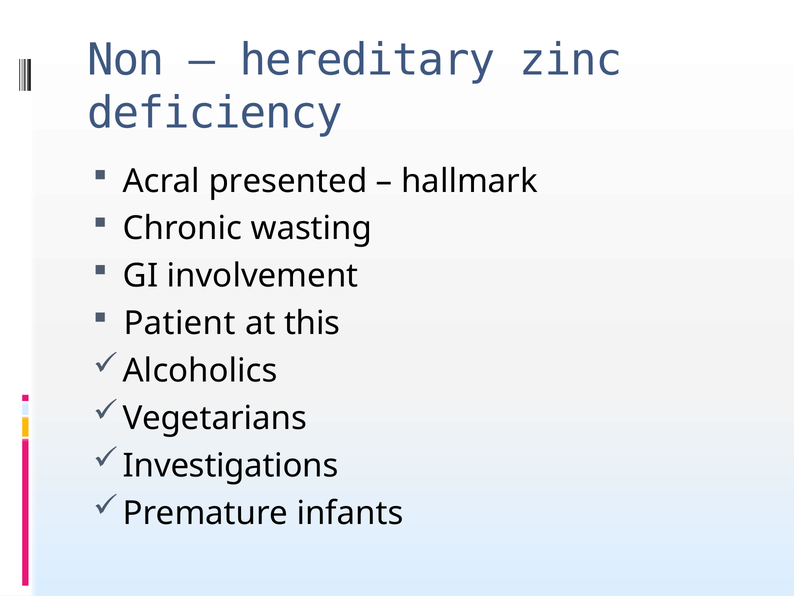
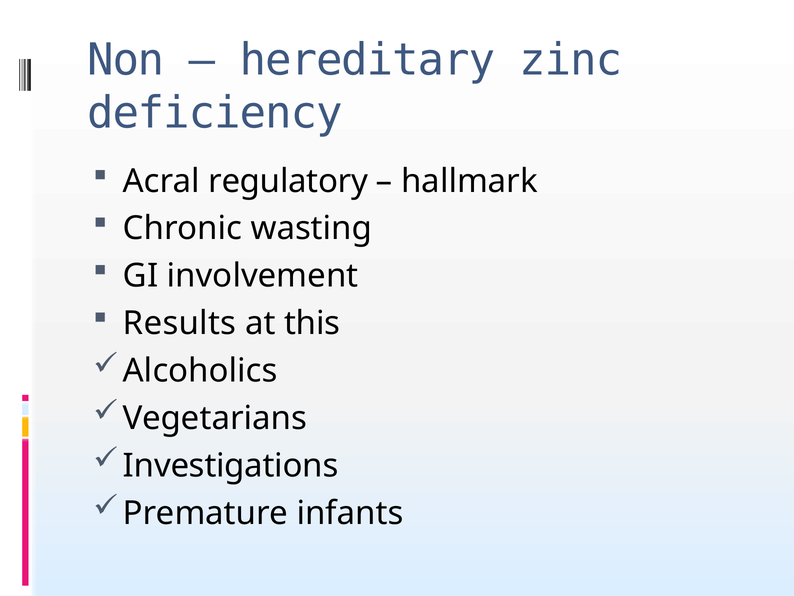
presented: presented -> regulatory
Patient: Patient -> Results
